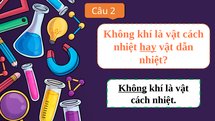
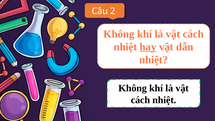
Không at (133, 88) underline: present -> none
